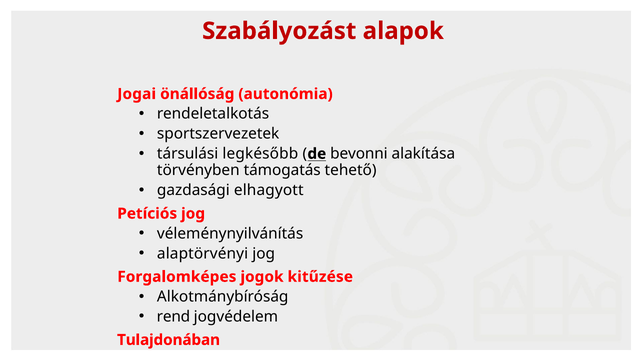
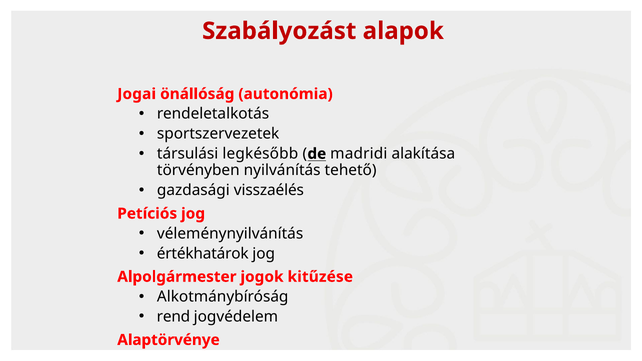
bevonni: bevonni -> madridi
támogatás: támogatás -> nyilvánítás
elhagyott: elhagyott -> visszaélés
alaptörvényi: alaptörvényi -> értékhatárok
Forgalomképes: Forgalomképes -> Alpolgármester
Tulajdonában: Tulajdonában -> Alaptörvénye
